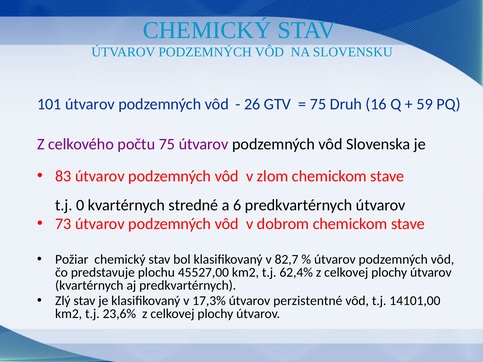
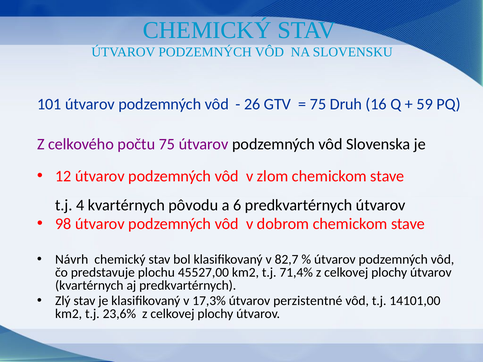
83: 83 -> 12
0: 0 -> 4
stredné: stredné -> pôvodu
73: 73 -> 98
Požiar: Požiar -> Návrh
62,4%: 62,4% -> 71,4%
